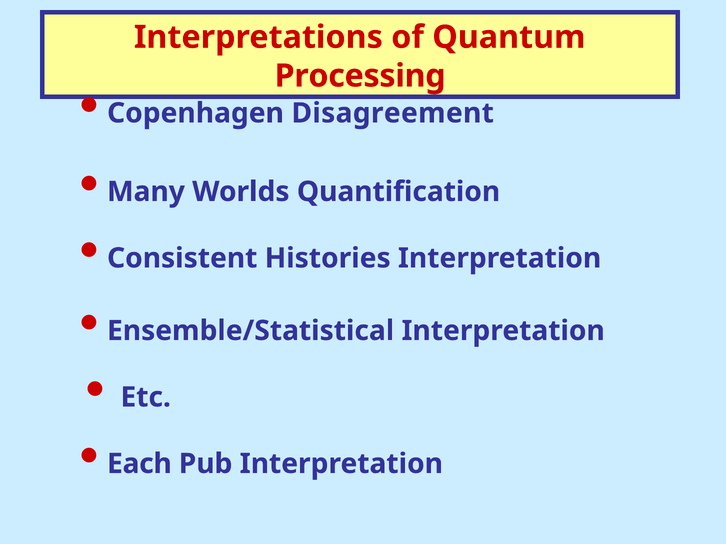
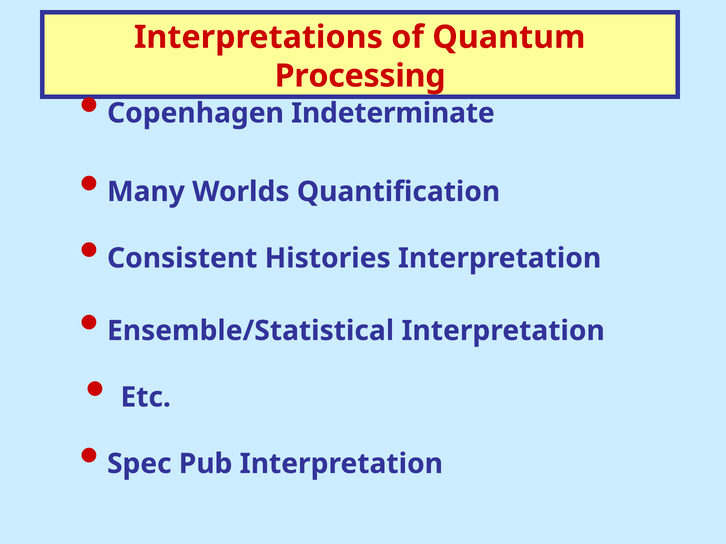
Disagreement: Disagreement -> Indeterminate
Each: Each -> Spec
